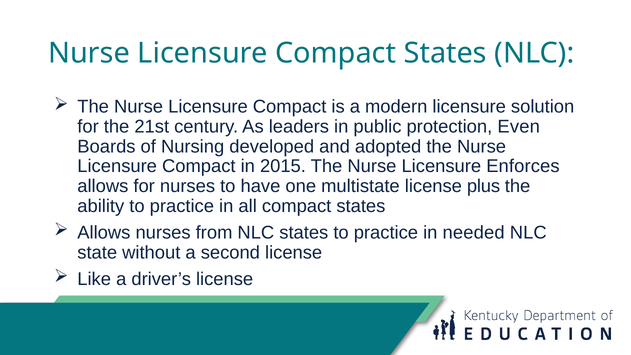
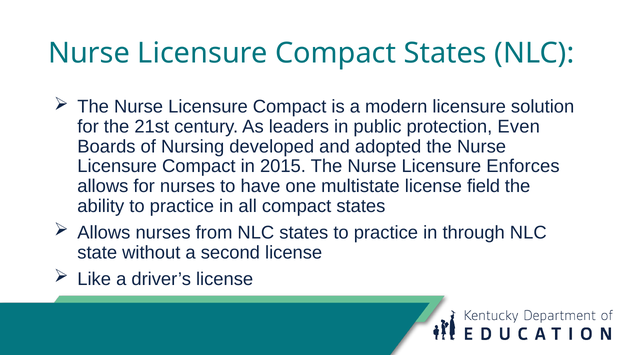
plus: plus -> field
needed: needed -> through
